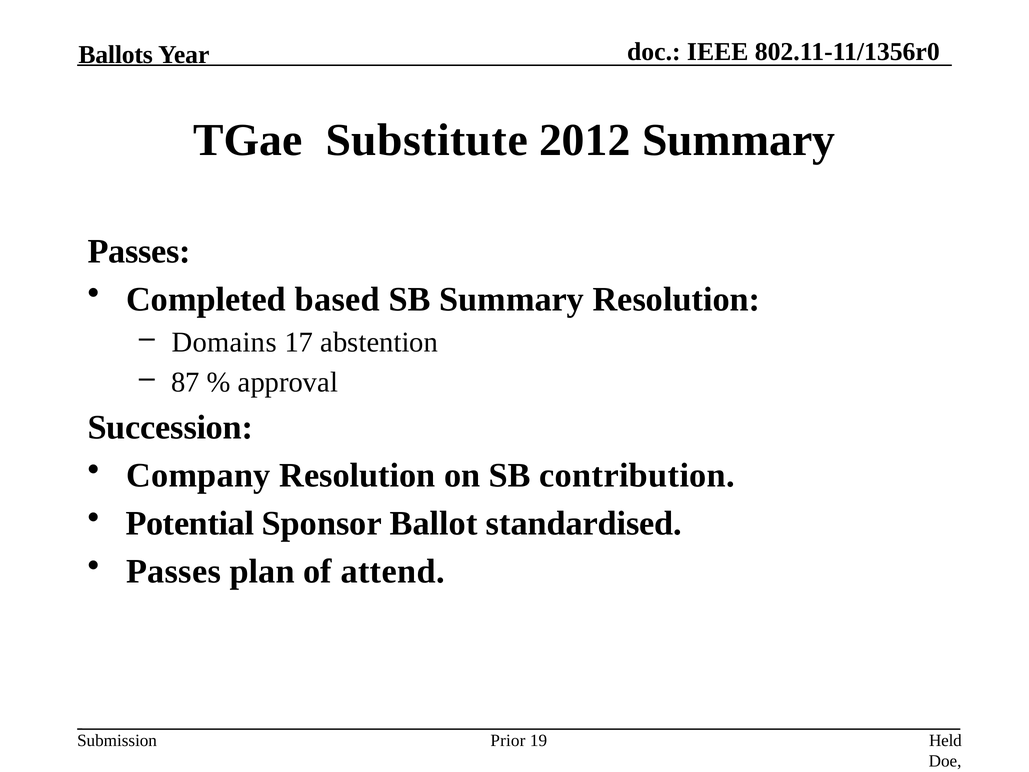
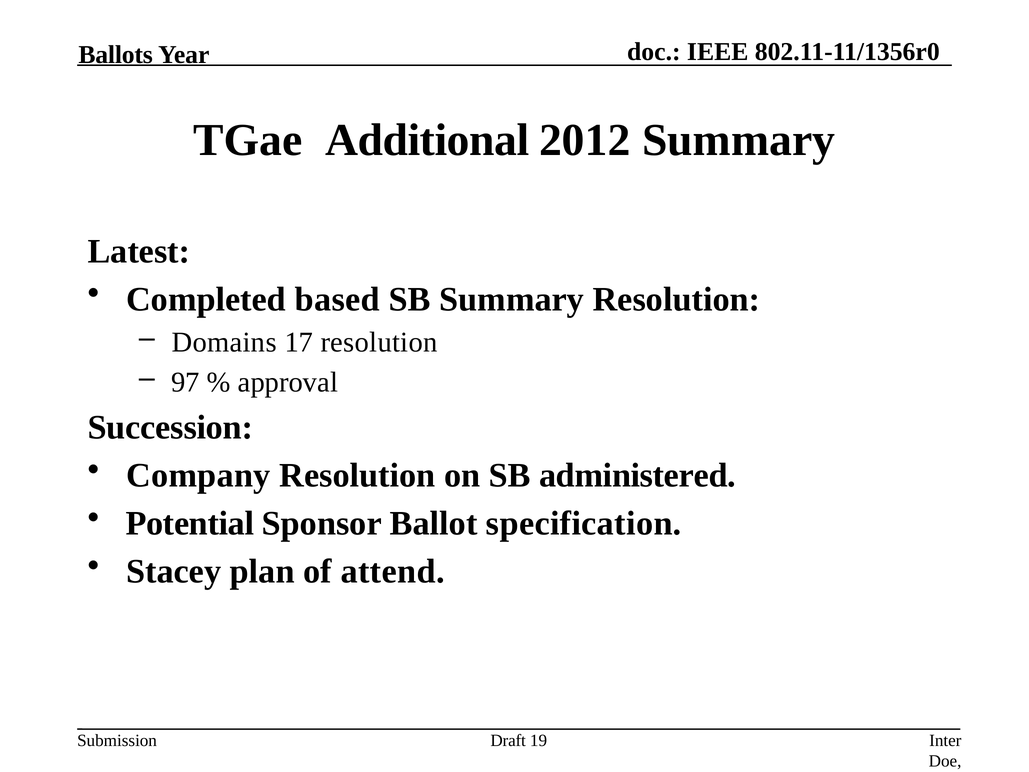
Substitute: Substitute -> Additional
Passes at (139, 251): Passes -> Latest
17 abstention: abstention -> resolution
87: 87 -> 97
contribution: contribution -> administered
standardised: standardised -> specification
Passes at (174, 571): Passes -> Stacey
Prior: Prior -> Draft
Held: Held -> Inter
